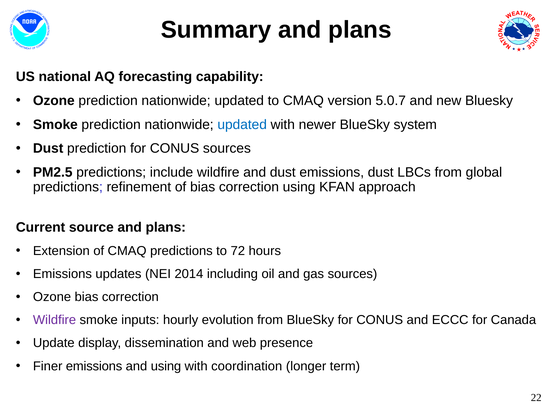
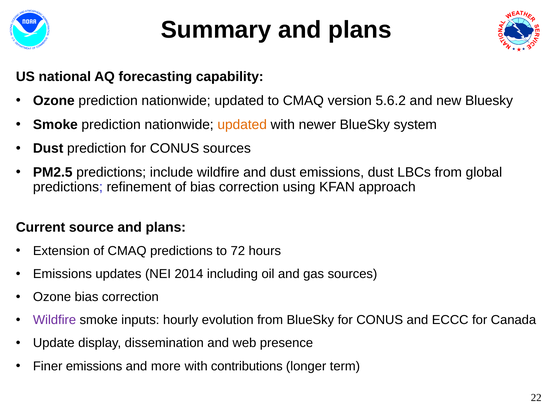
5.0.7: 5.0.7 -> 5.6.2
updated at (242, 125) colour: blue -> orange
and using: using -> more
coordination: coordination -> contributions
